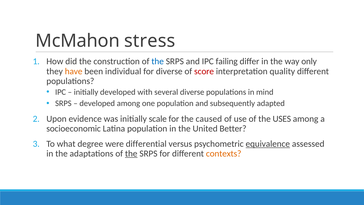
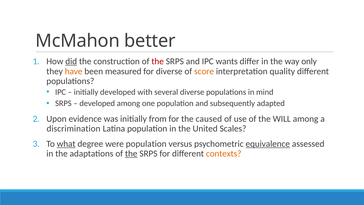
stress: stress -> better
did underline: none -> present
the at (158, 61) colour: blue -> red
failing: failing -> wants
individual: individual -> measured
score colour: red -> orange
scale: scale -> from
USES: USES -> WILL
socioeconomic: socioeconomic -> discrimination
Better: Better -> Scales
what underline: none -> present
were differential: differential -> population
